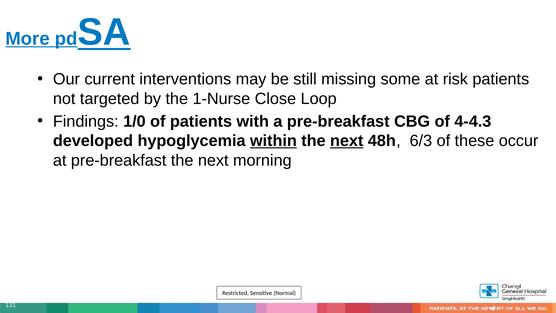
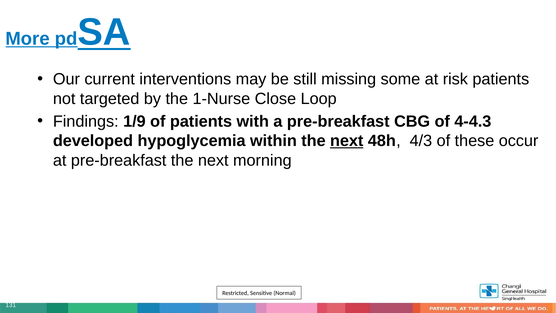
1/0: 1/0 -> 1/9
within underline: present -> none
6/3: 6/3 -> 4/3
